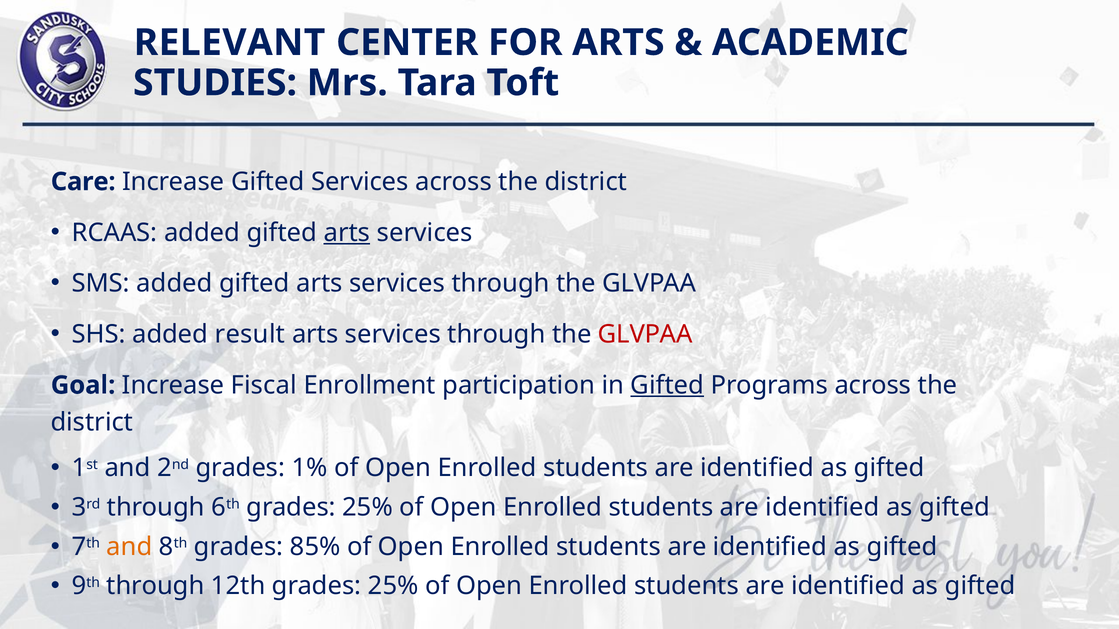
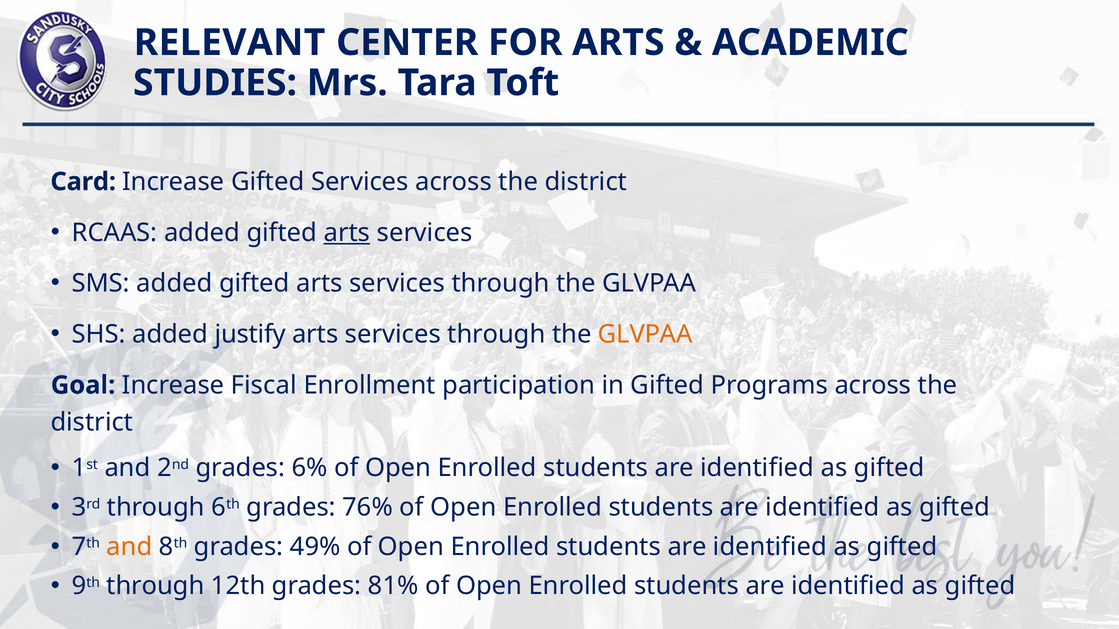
Care: Care -> Card
result: result -> justify
GLVPAA at (645, 335) colour: red -> orange
Gifted at (667, 385) underline: present -> none
1%: 1% -> 6%
6th grades 25%: 25% -> 76%
85%: 85% -> 49%
12th grades 25%: 25% -> 81%
